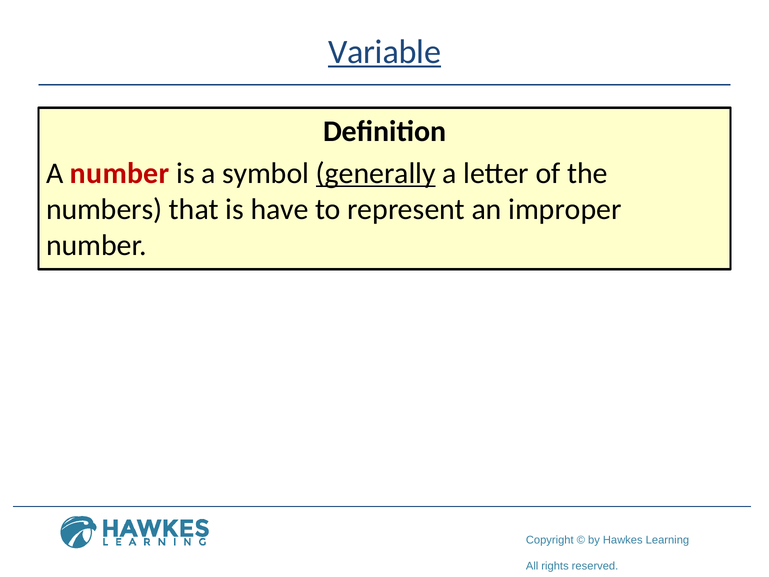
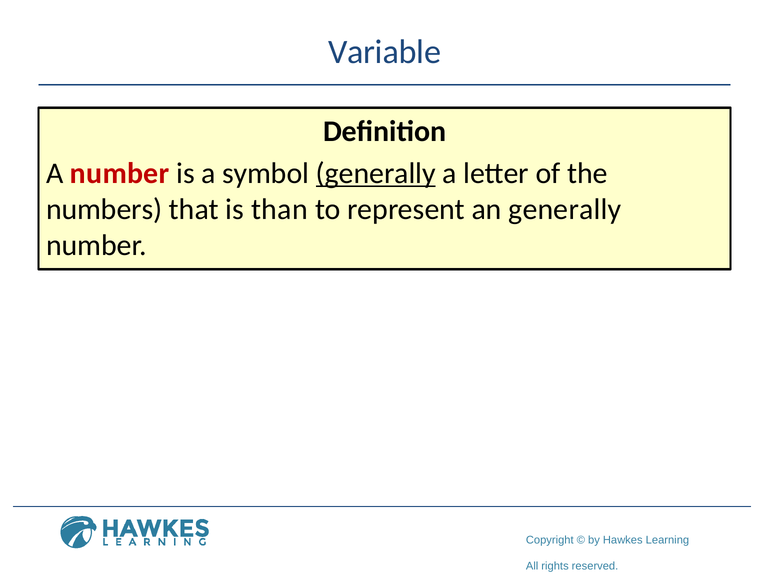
Variable underline: present -> none
have: have -> than
an improper: improper -> generally
